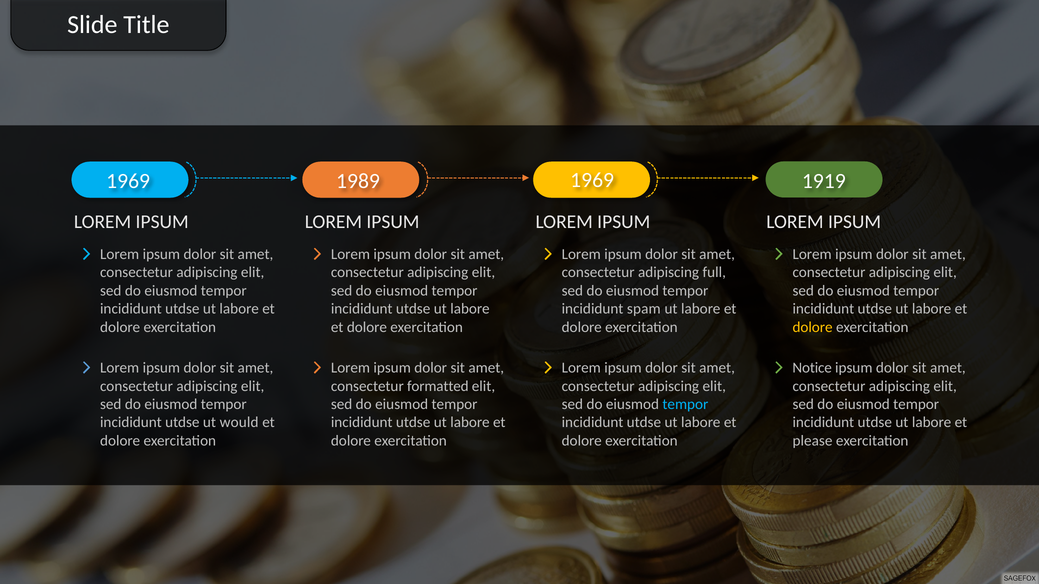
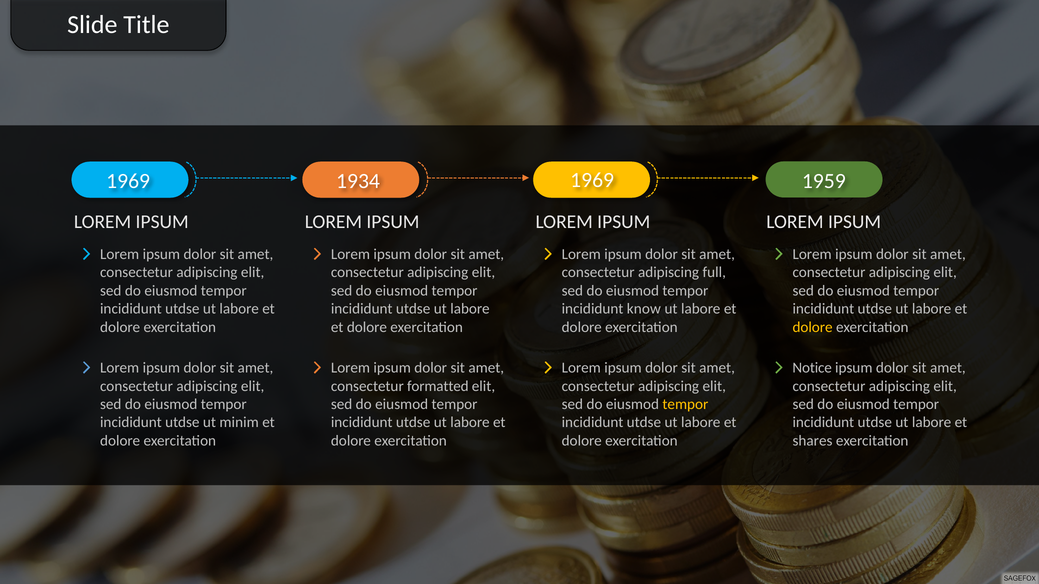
1989: 1989 -> 1934
1919: 1919 -> 1959
spam: spam -> know
tempor at (685, 405) colour: light blue -> yellow
would: would -> minim
please: please -> shares
